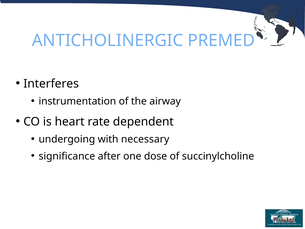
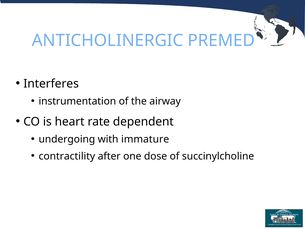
necessary: necessary -> immature
significance: significance -> contractility
